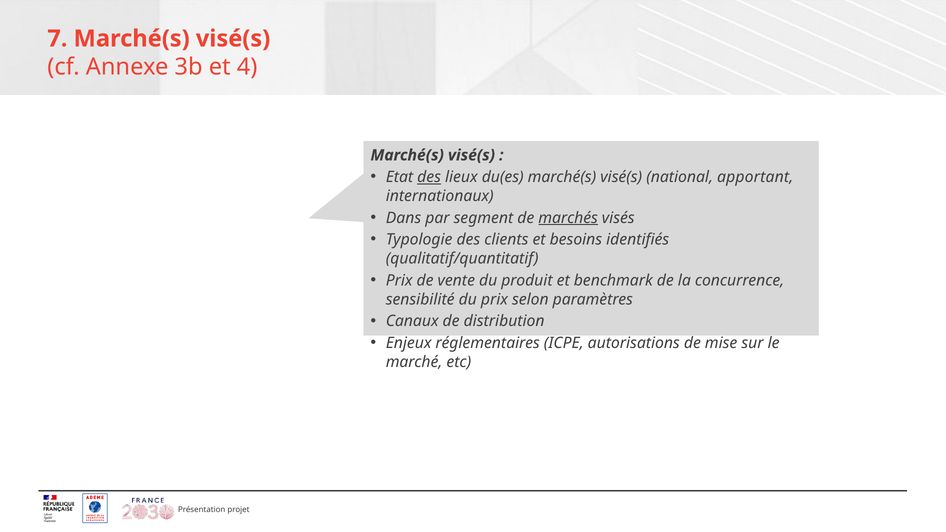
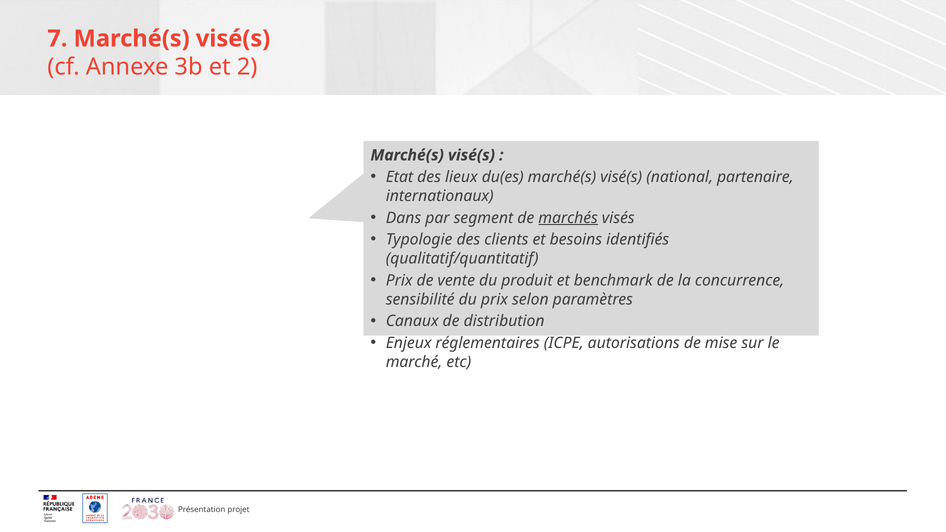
4: 4 -> 2
des at (429, 177) underline: present -> none
apportant: apportant -> partenaire
